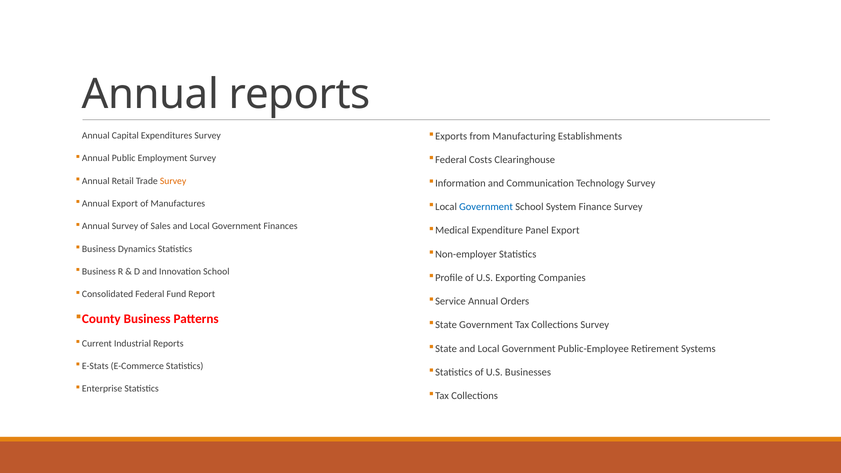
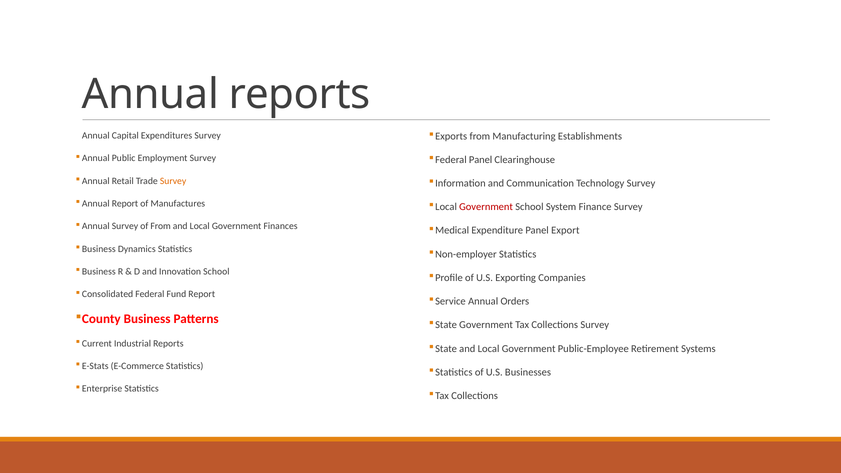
Costs at (481, 160): Costs -> Panel
Export at (125, 204): Export -> Report
Government at (486, 207) colour: blue -> red
of Sales: Sales -> From
